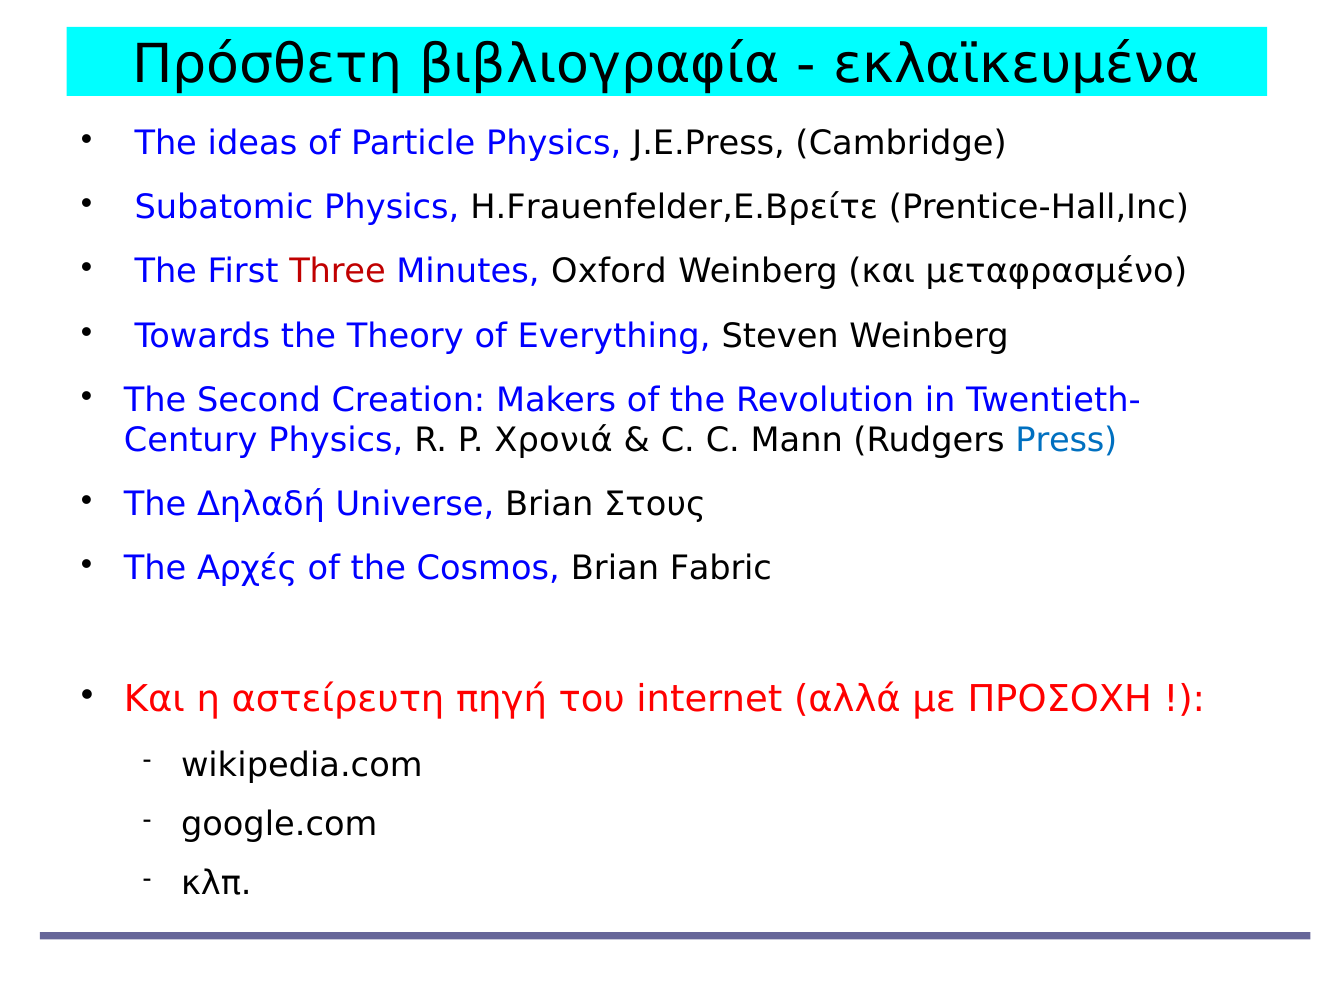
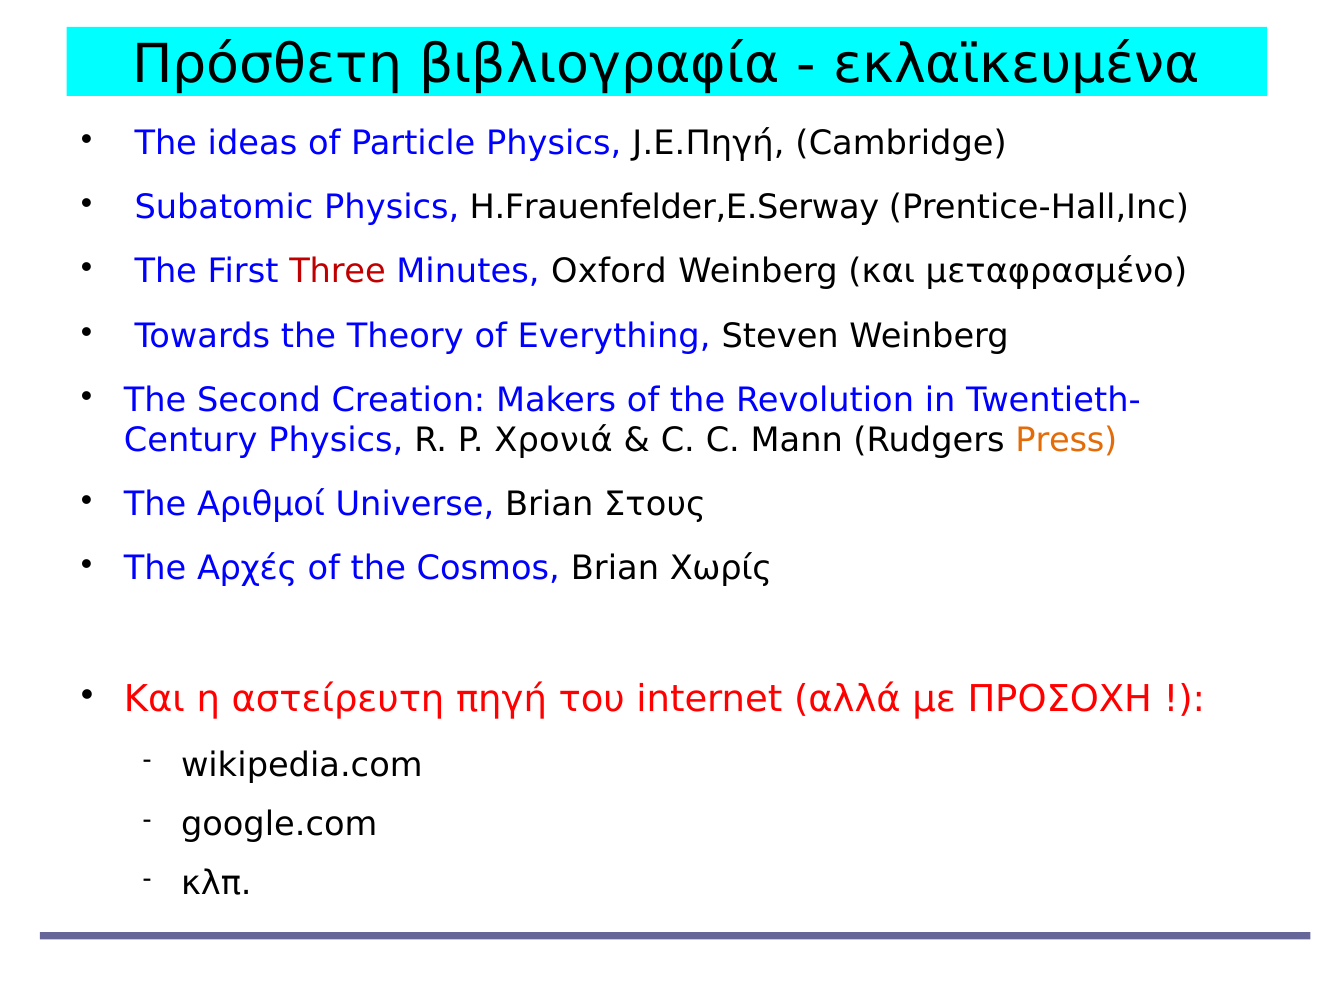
J.E.Press: J.E.Press -> J.E.Πηγή
H.Frauenfelder,E.Βρείτε: H.Frauenfelder,E.Βρείτε -> H.Frauenfelder,E.Serway
Press colour: blue -> orange
Δηλαδή: Δηλαδή -> Αριθμοί
Fabric: Fabric -> Χωρίς
